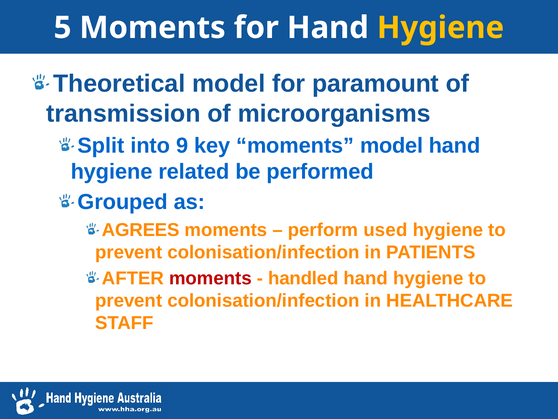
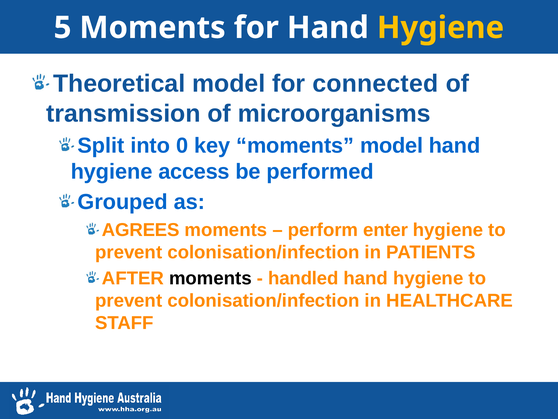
paramount: paramount -> connected
9: 9 -> 0
related: related -> access
used: used -> enter
moments at (210, 278) colour: red -> black
